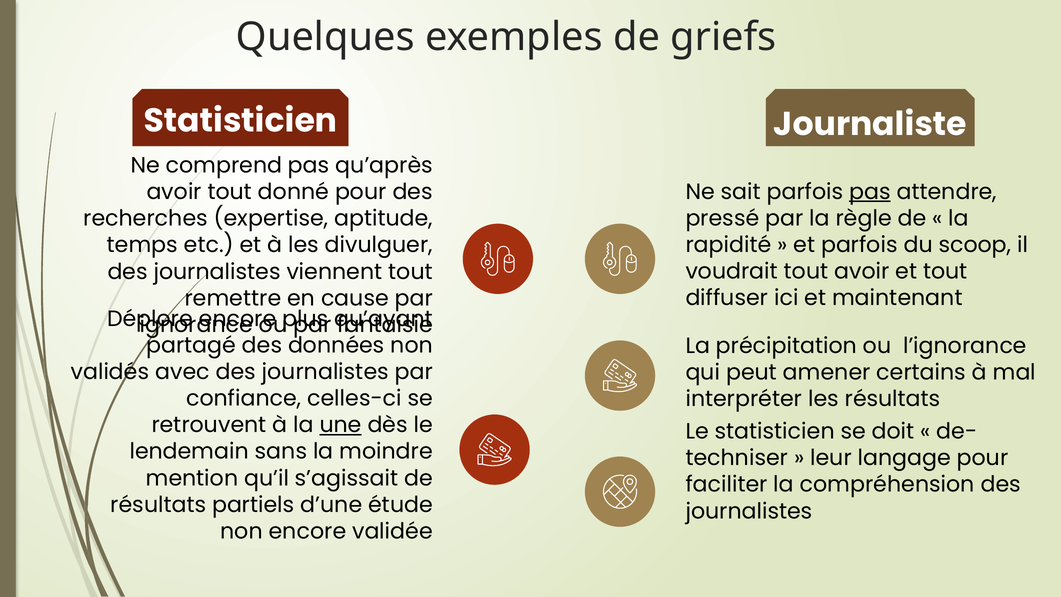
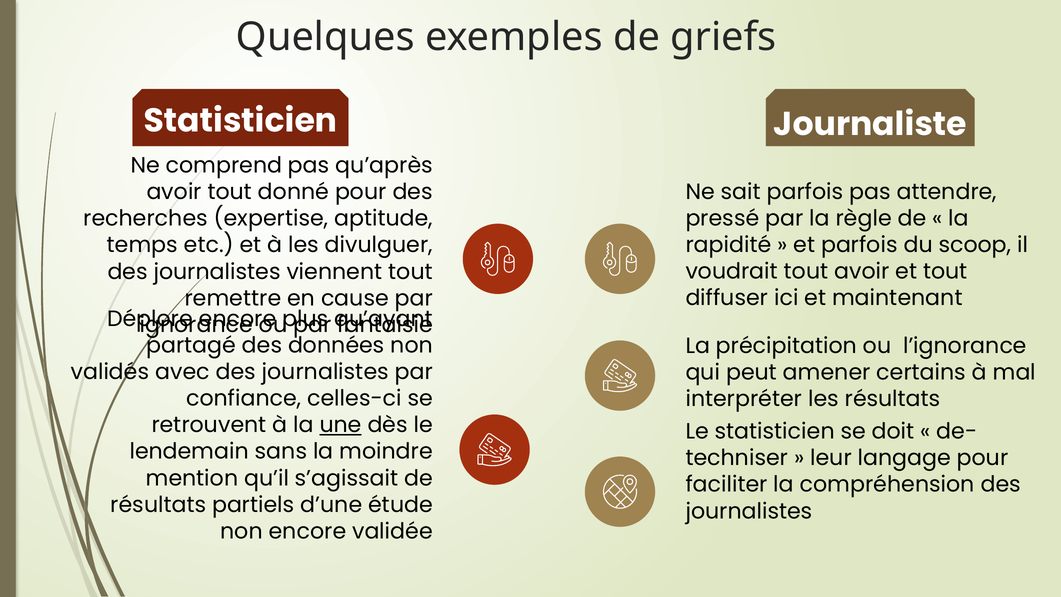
pas at (870, 192) underline: present -> none
